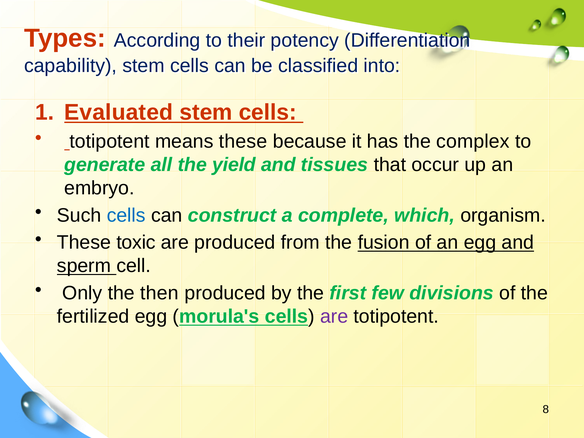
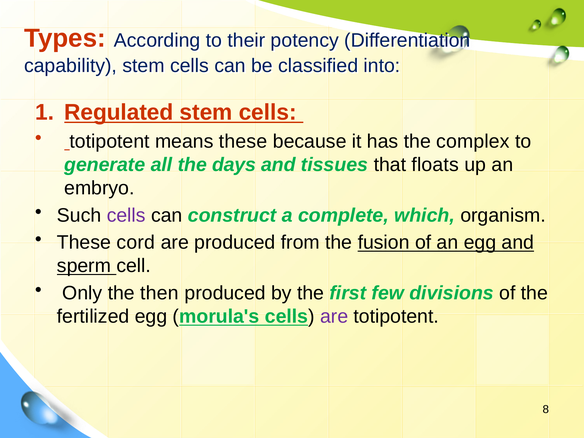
Evaluated: Evaluated -> Regulated
yield: yield -> days
occur: occur -> floats
cells at (126, 215) colour: blue -> purple
toxic: toxic -> cord
